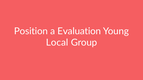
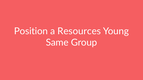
Evaluation: Evaluation -> Resources
Local: Local -> Same
